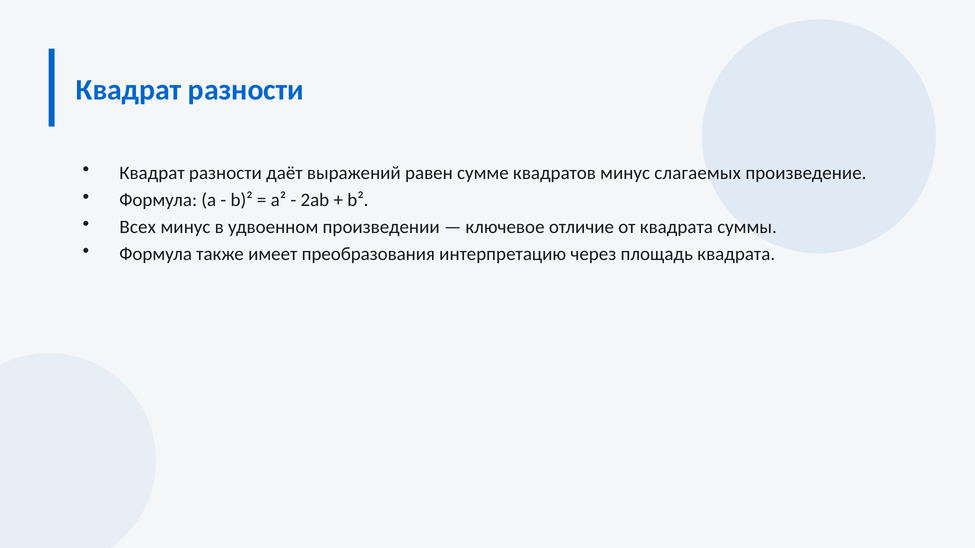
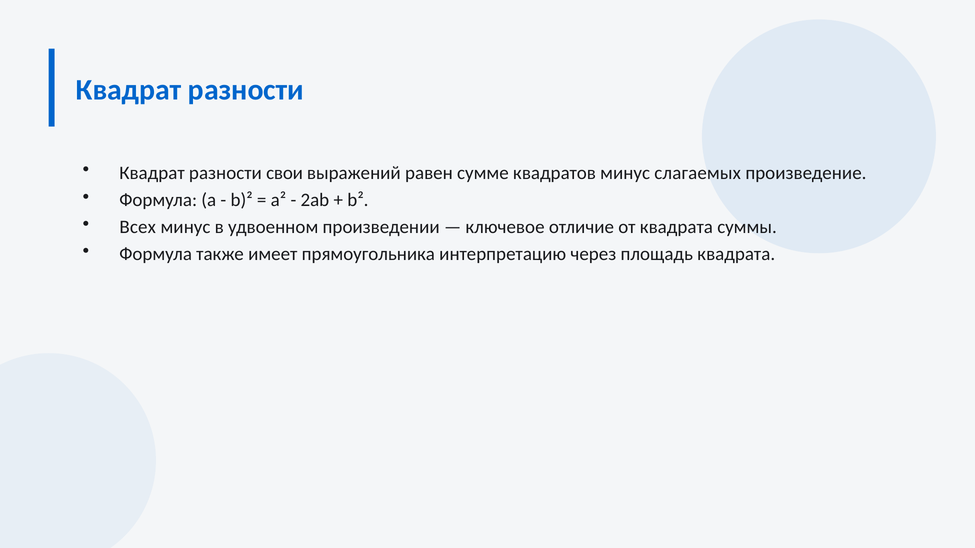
даёт: даёт -> свои
преобразования: преобразования -> прямоугольника
